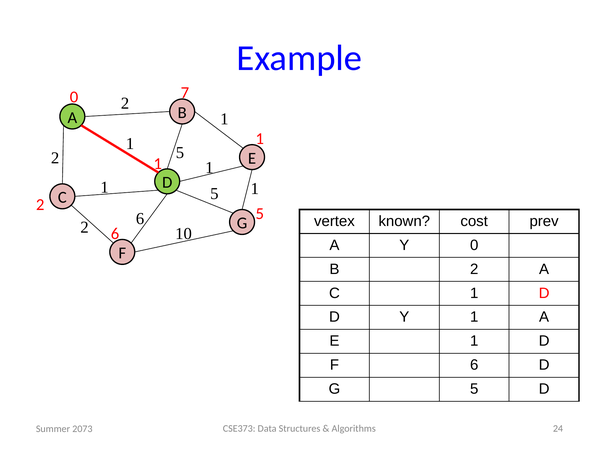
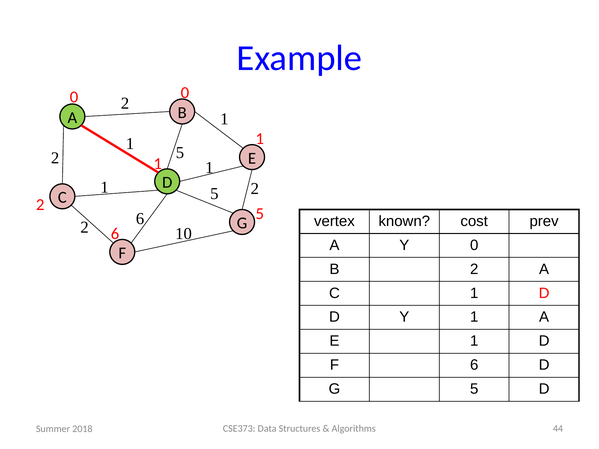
0 7: 7 -> 0
1 at (255, 189): 1 -> 2
24: 24 -> 44
2073: 2073 -> 2018
